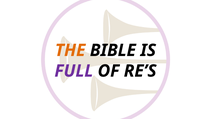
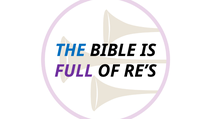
THE colour: orange -> blue
